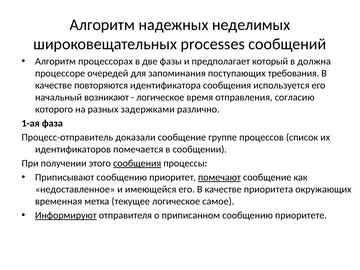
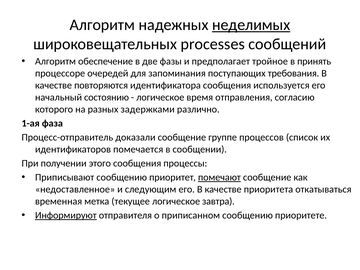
неделимых underline: none -> present
процессорах: процессорах -> обеспечение
который: который -> тройное
должна: должна -> принять
возникают: возникают -> состоянию
сообщения at (137, 163) underline: present -> none
имеющейся: имеющейся -> следующим
окружающих: окружающих -> откатываться
самое: самое -> завтра
